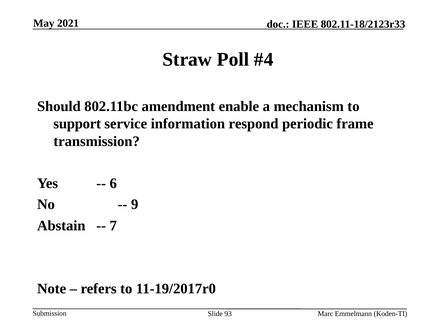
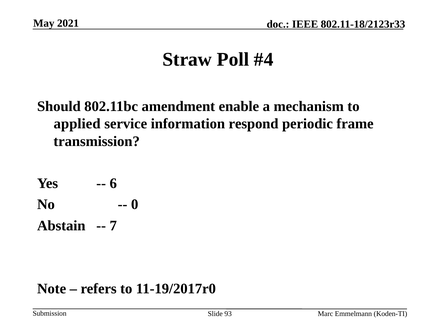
support: support -> applied
9: 9 -> 0
